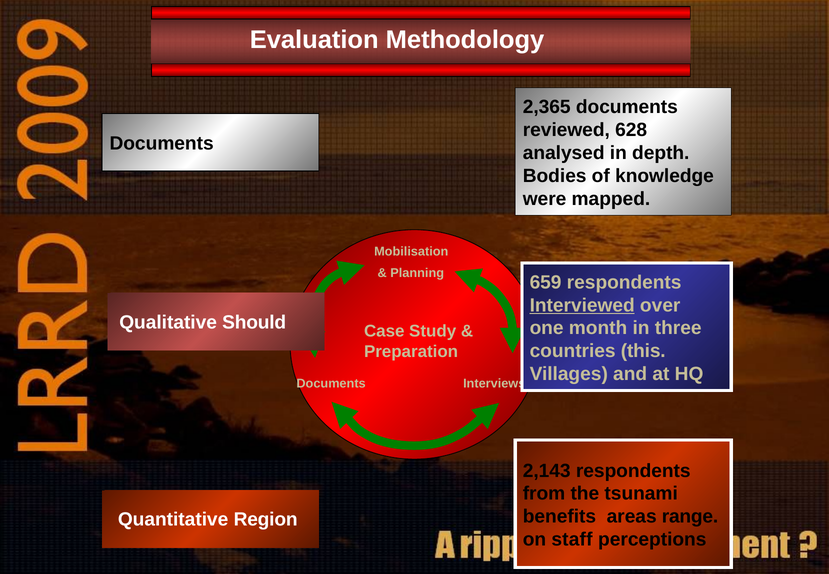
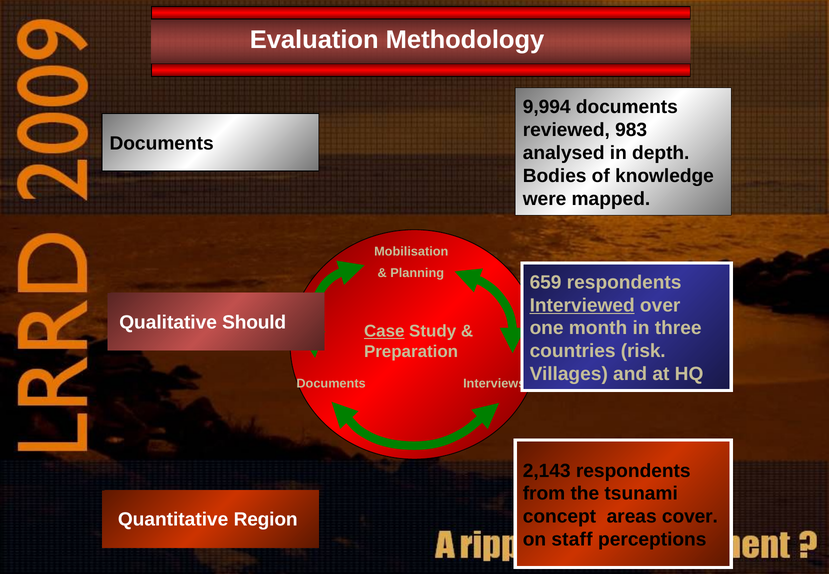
2,365: 2,365 -> 9,994
628: 628 -> 983
Case underline: none -> present
this: this -> risk
benefits: benefits -> concept
range: range -> cover
